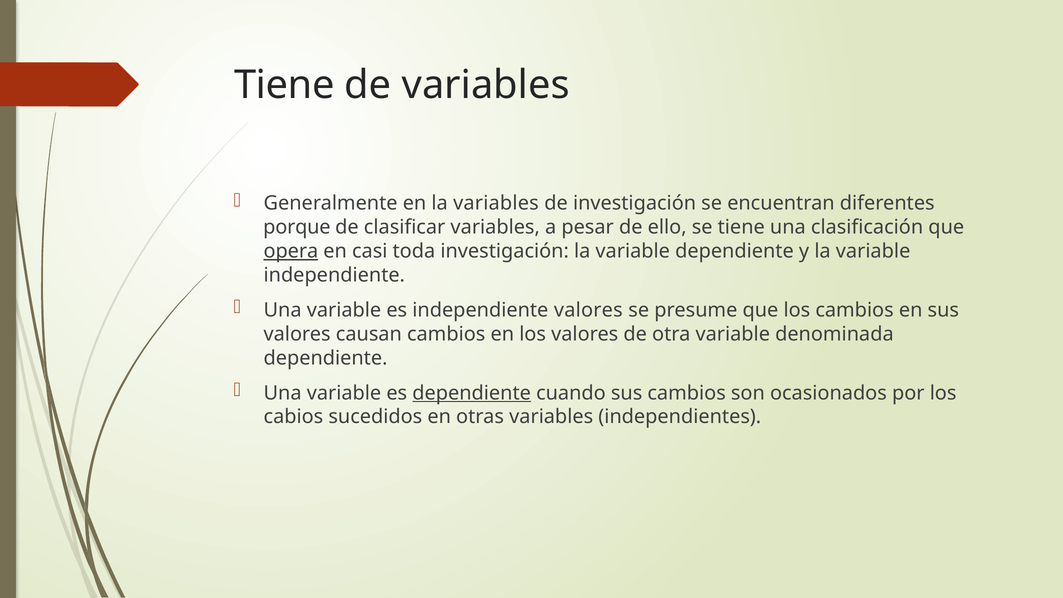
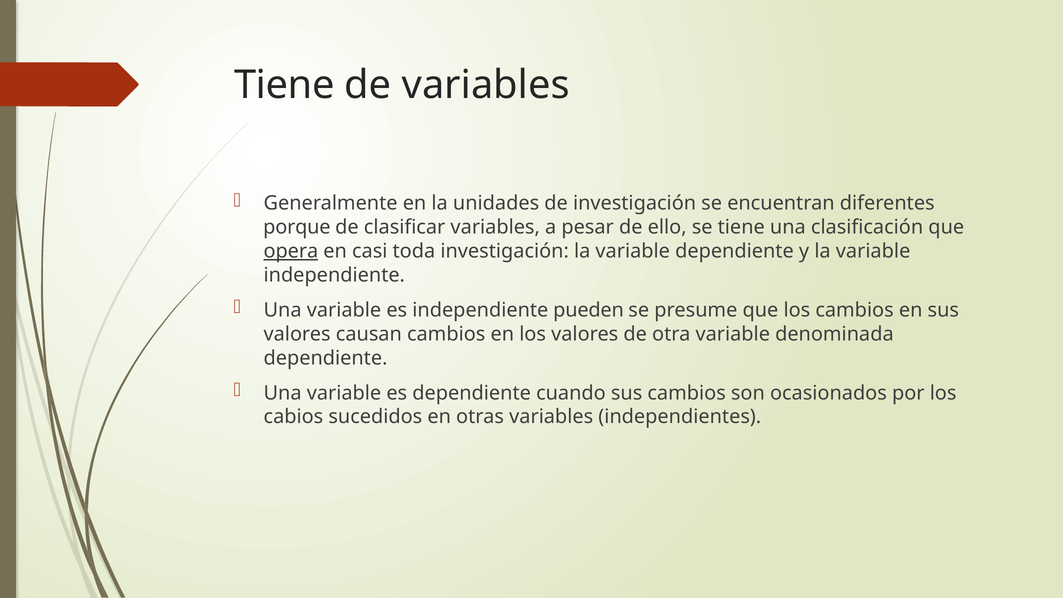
la variables: variables -> unidades
independiente valores: valores -> pueden
dependiente at (472, 393) underline: present -> none
